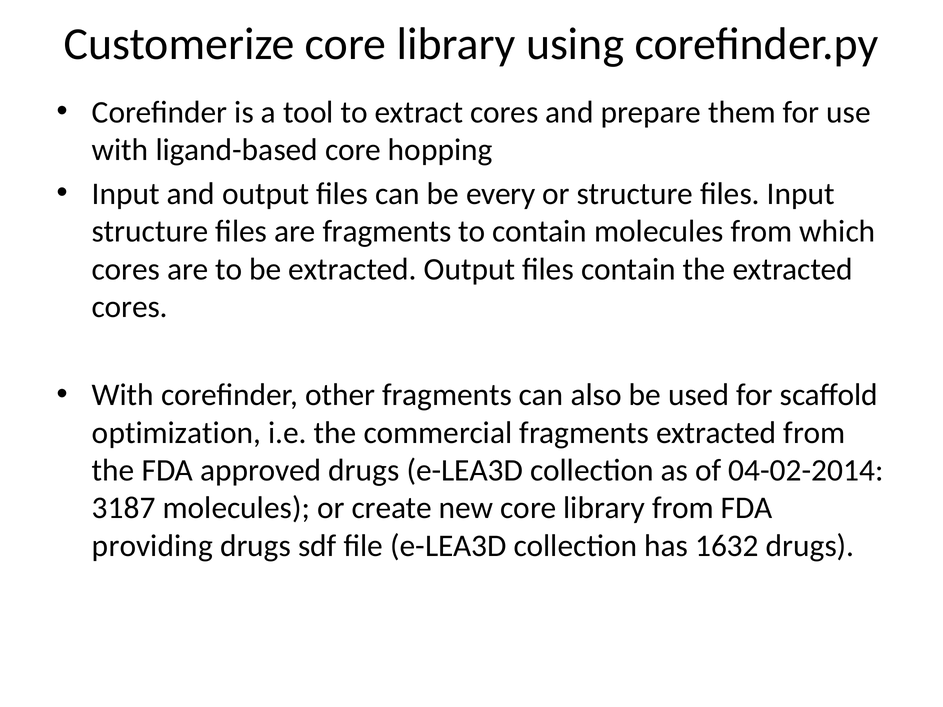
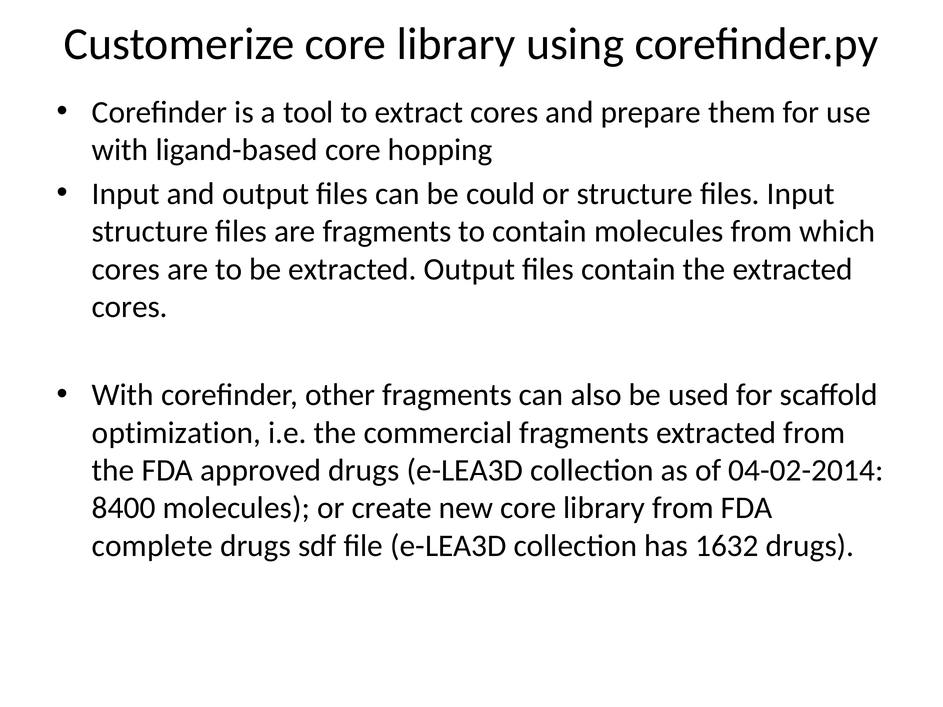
every: every -> could
3187: 3187 -> 8400
providing: providing -> complete
